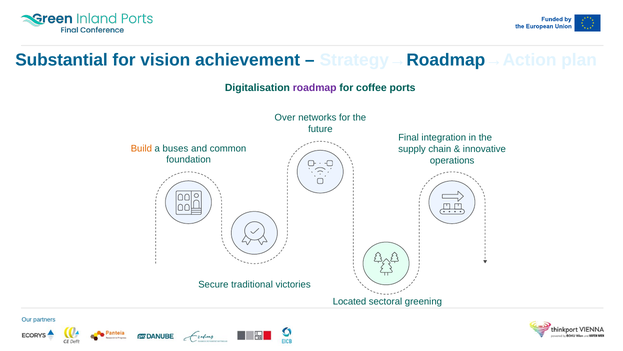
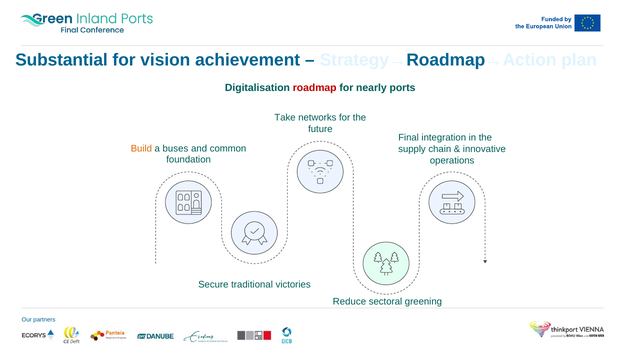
roadmap colour: purple -> red
coffee: coffee -> nearly
Over: Over -> Take
Located: Located -> Reduce
